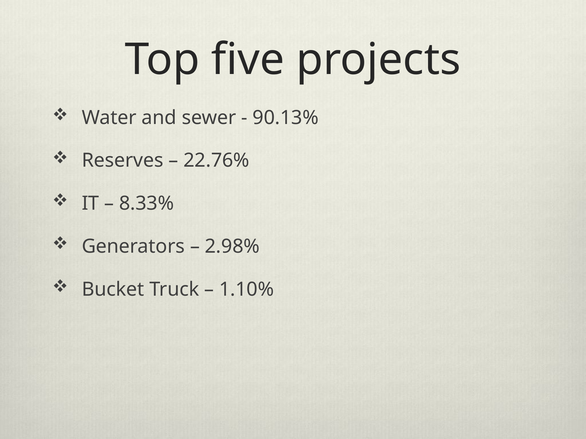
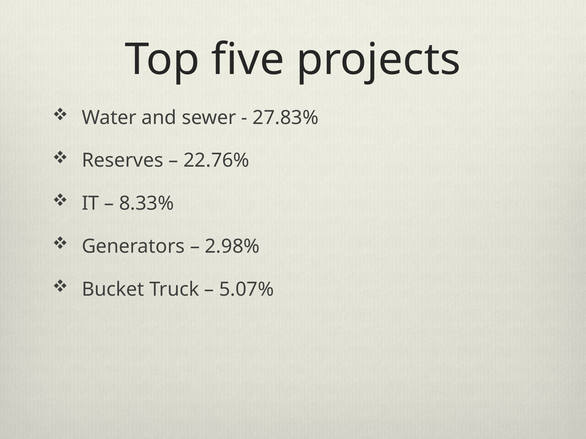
90.13%: 90.13% -> 27.83%
1.10%: 1.10% -> 5.07%
